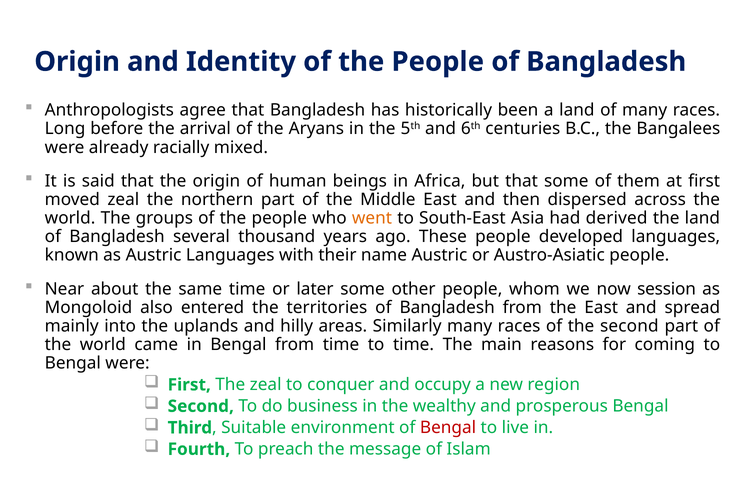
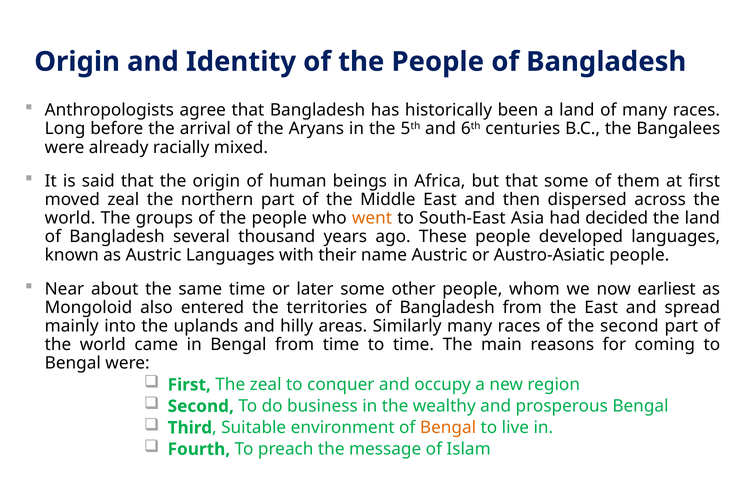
derived: derived -> decided
session: session -> earliest
Bengal at (448, 427) colour: red -> orange
